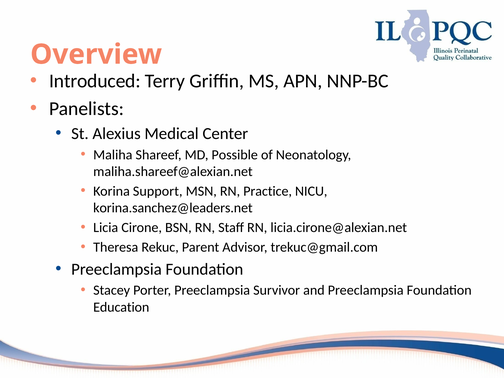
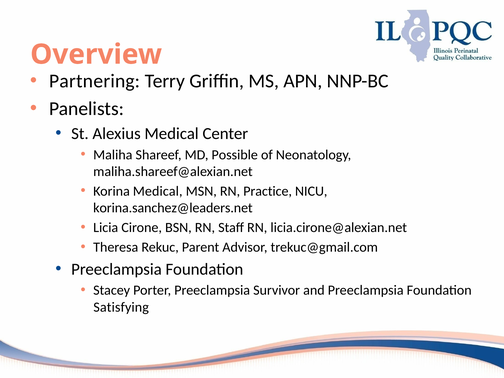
Introduced: Introduced -> Partnering
Korina Support: Support -> Medical
Education: Education -> Satisfying
